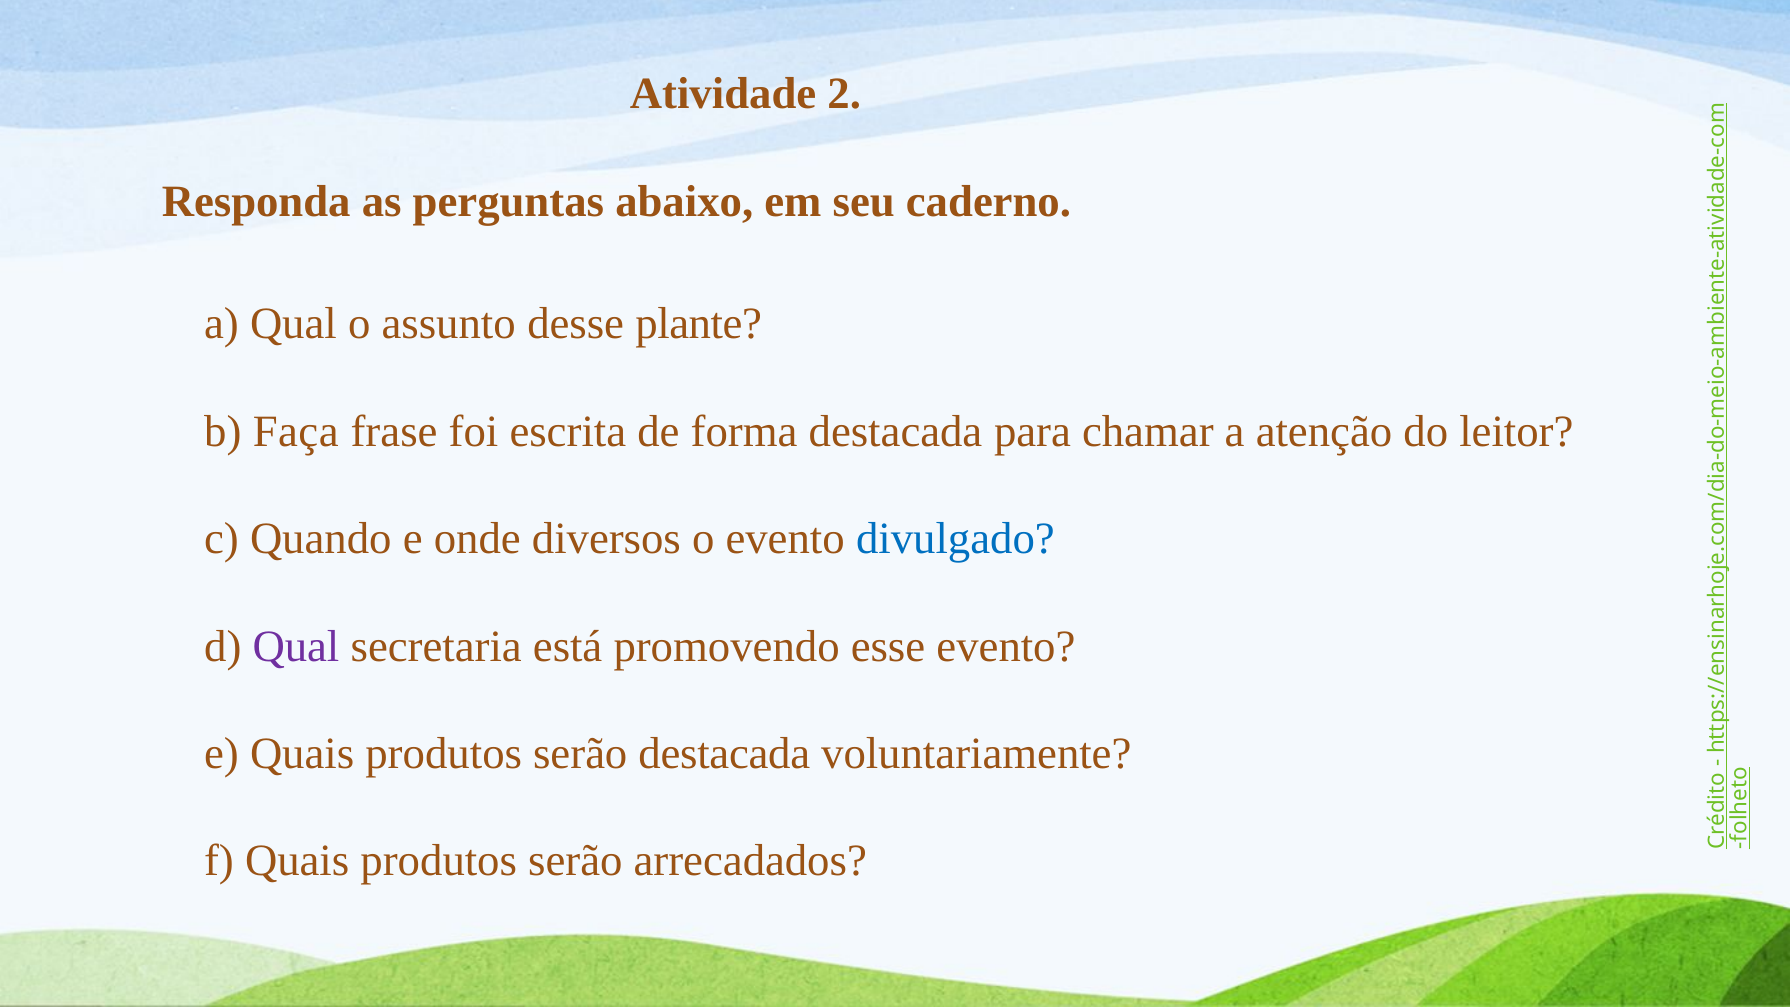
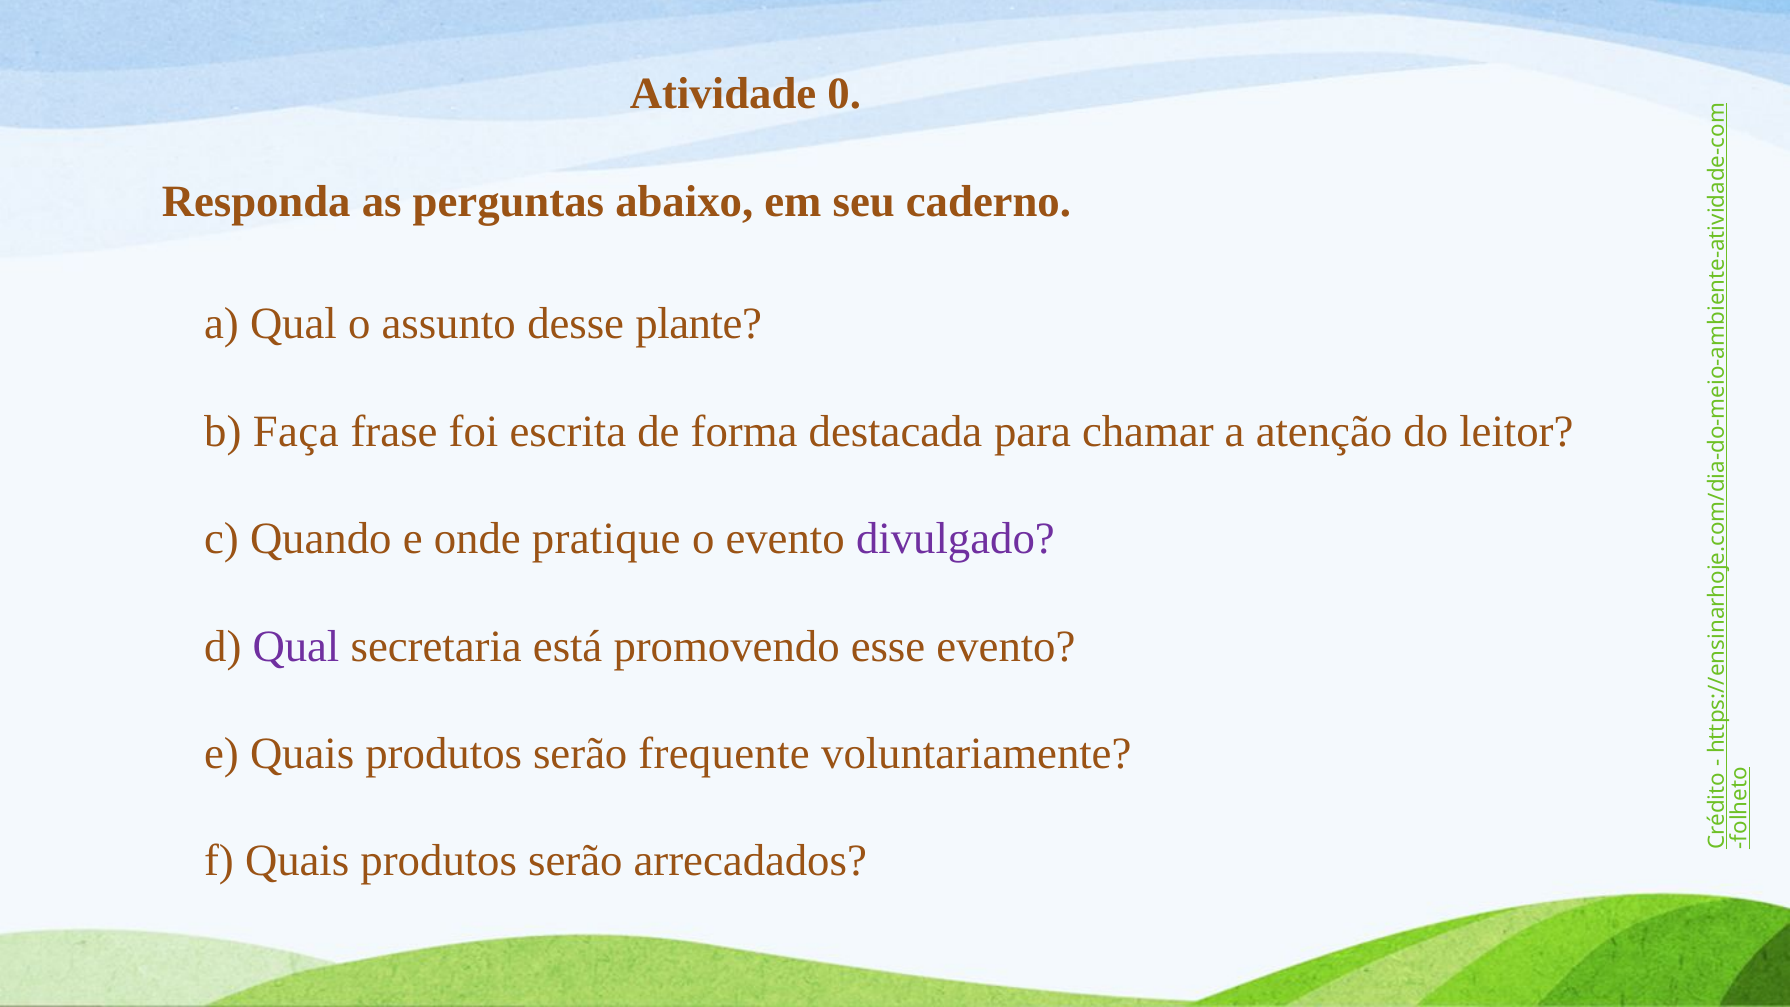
2: 2 -> 0
diversos: diversos -> pratique
divulgado colour: blue -> purple
serão destacada: destacada -> frequente
